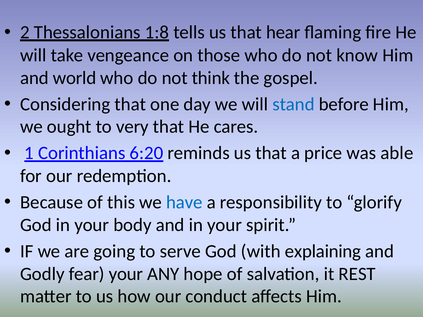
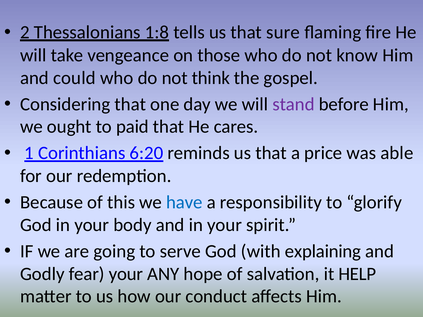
hear: hear -> sure
world: world -> could
stand colour: blue -> purple
very: very -> paid
REST: REST -> HELP
